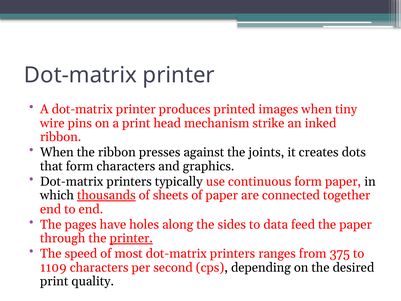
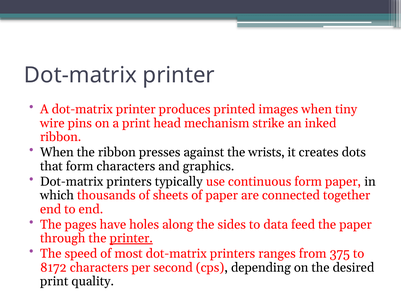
joints: joints -> wrists
thousands underline: present -> none
1109: 1109 -> 8172
